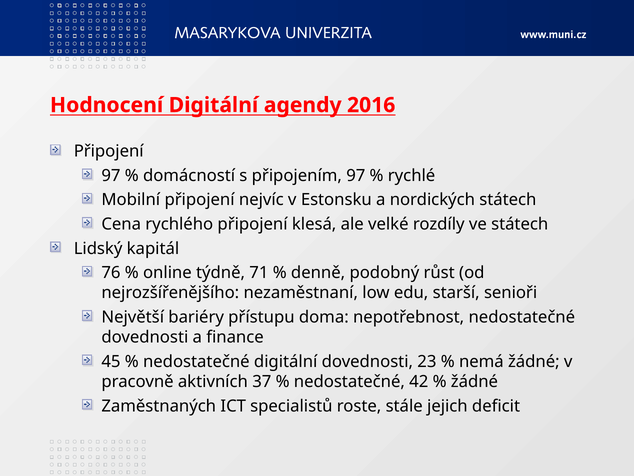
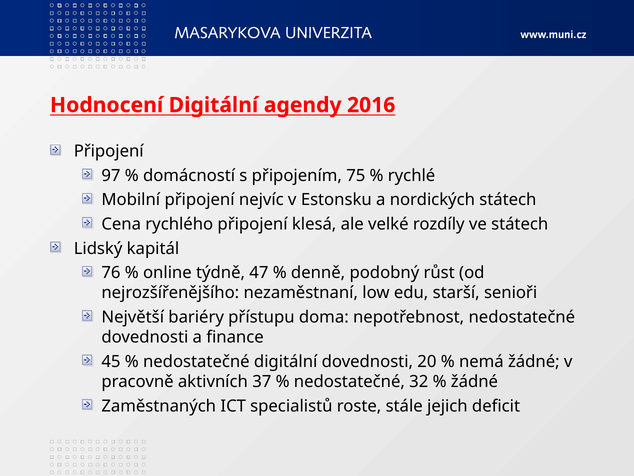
připojením 97: 97 -> 75
71: 71 -> 47
23: 23 -> 20
42: 42 -> 32
